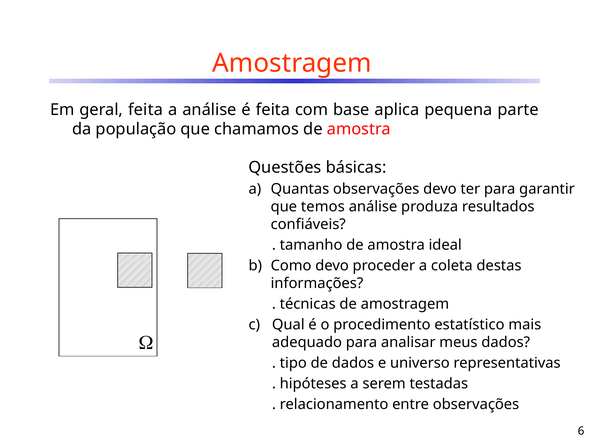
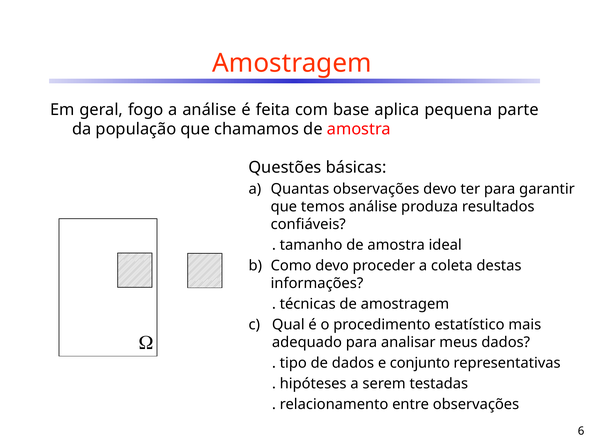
geral feita: feita -> fogo
universo: universo -> conjunto
